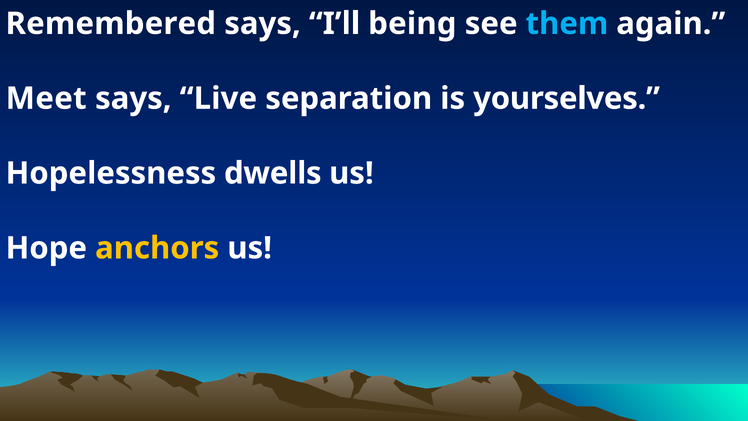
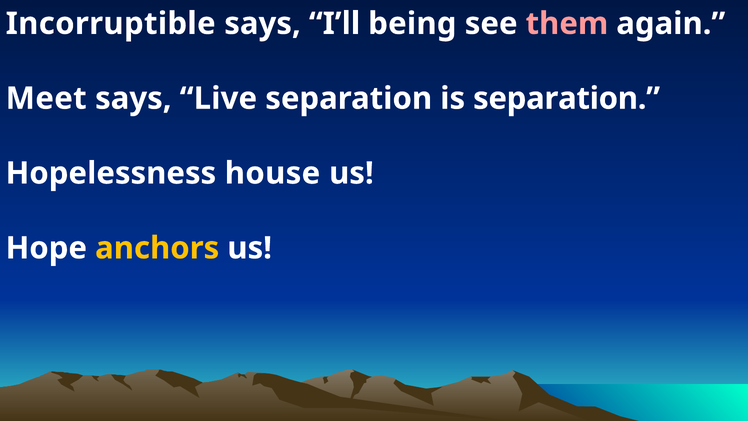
Remembered: Remembered -> Incorruptible
them colour: light blue -> pink
is yourselves: yourselves -> separation
dwells: dwells -> house
